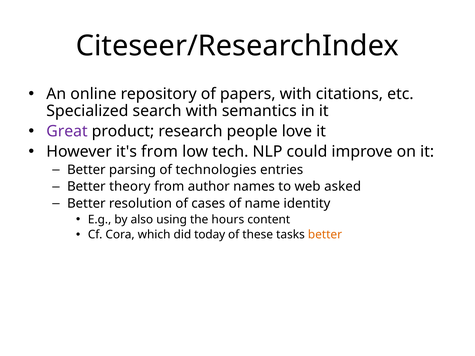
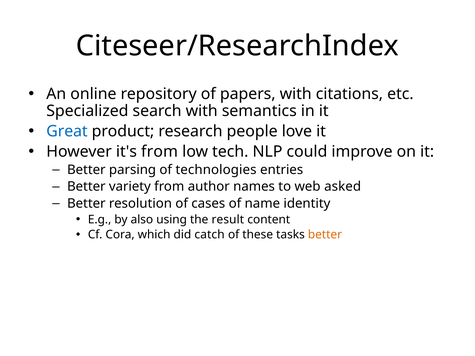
Great colour: purple -> blue
theory: theory -> variety
hours: hours -> result
today: today -> catch
